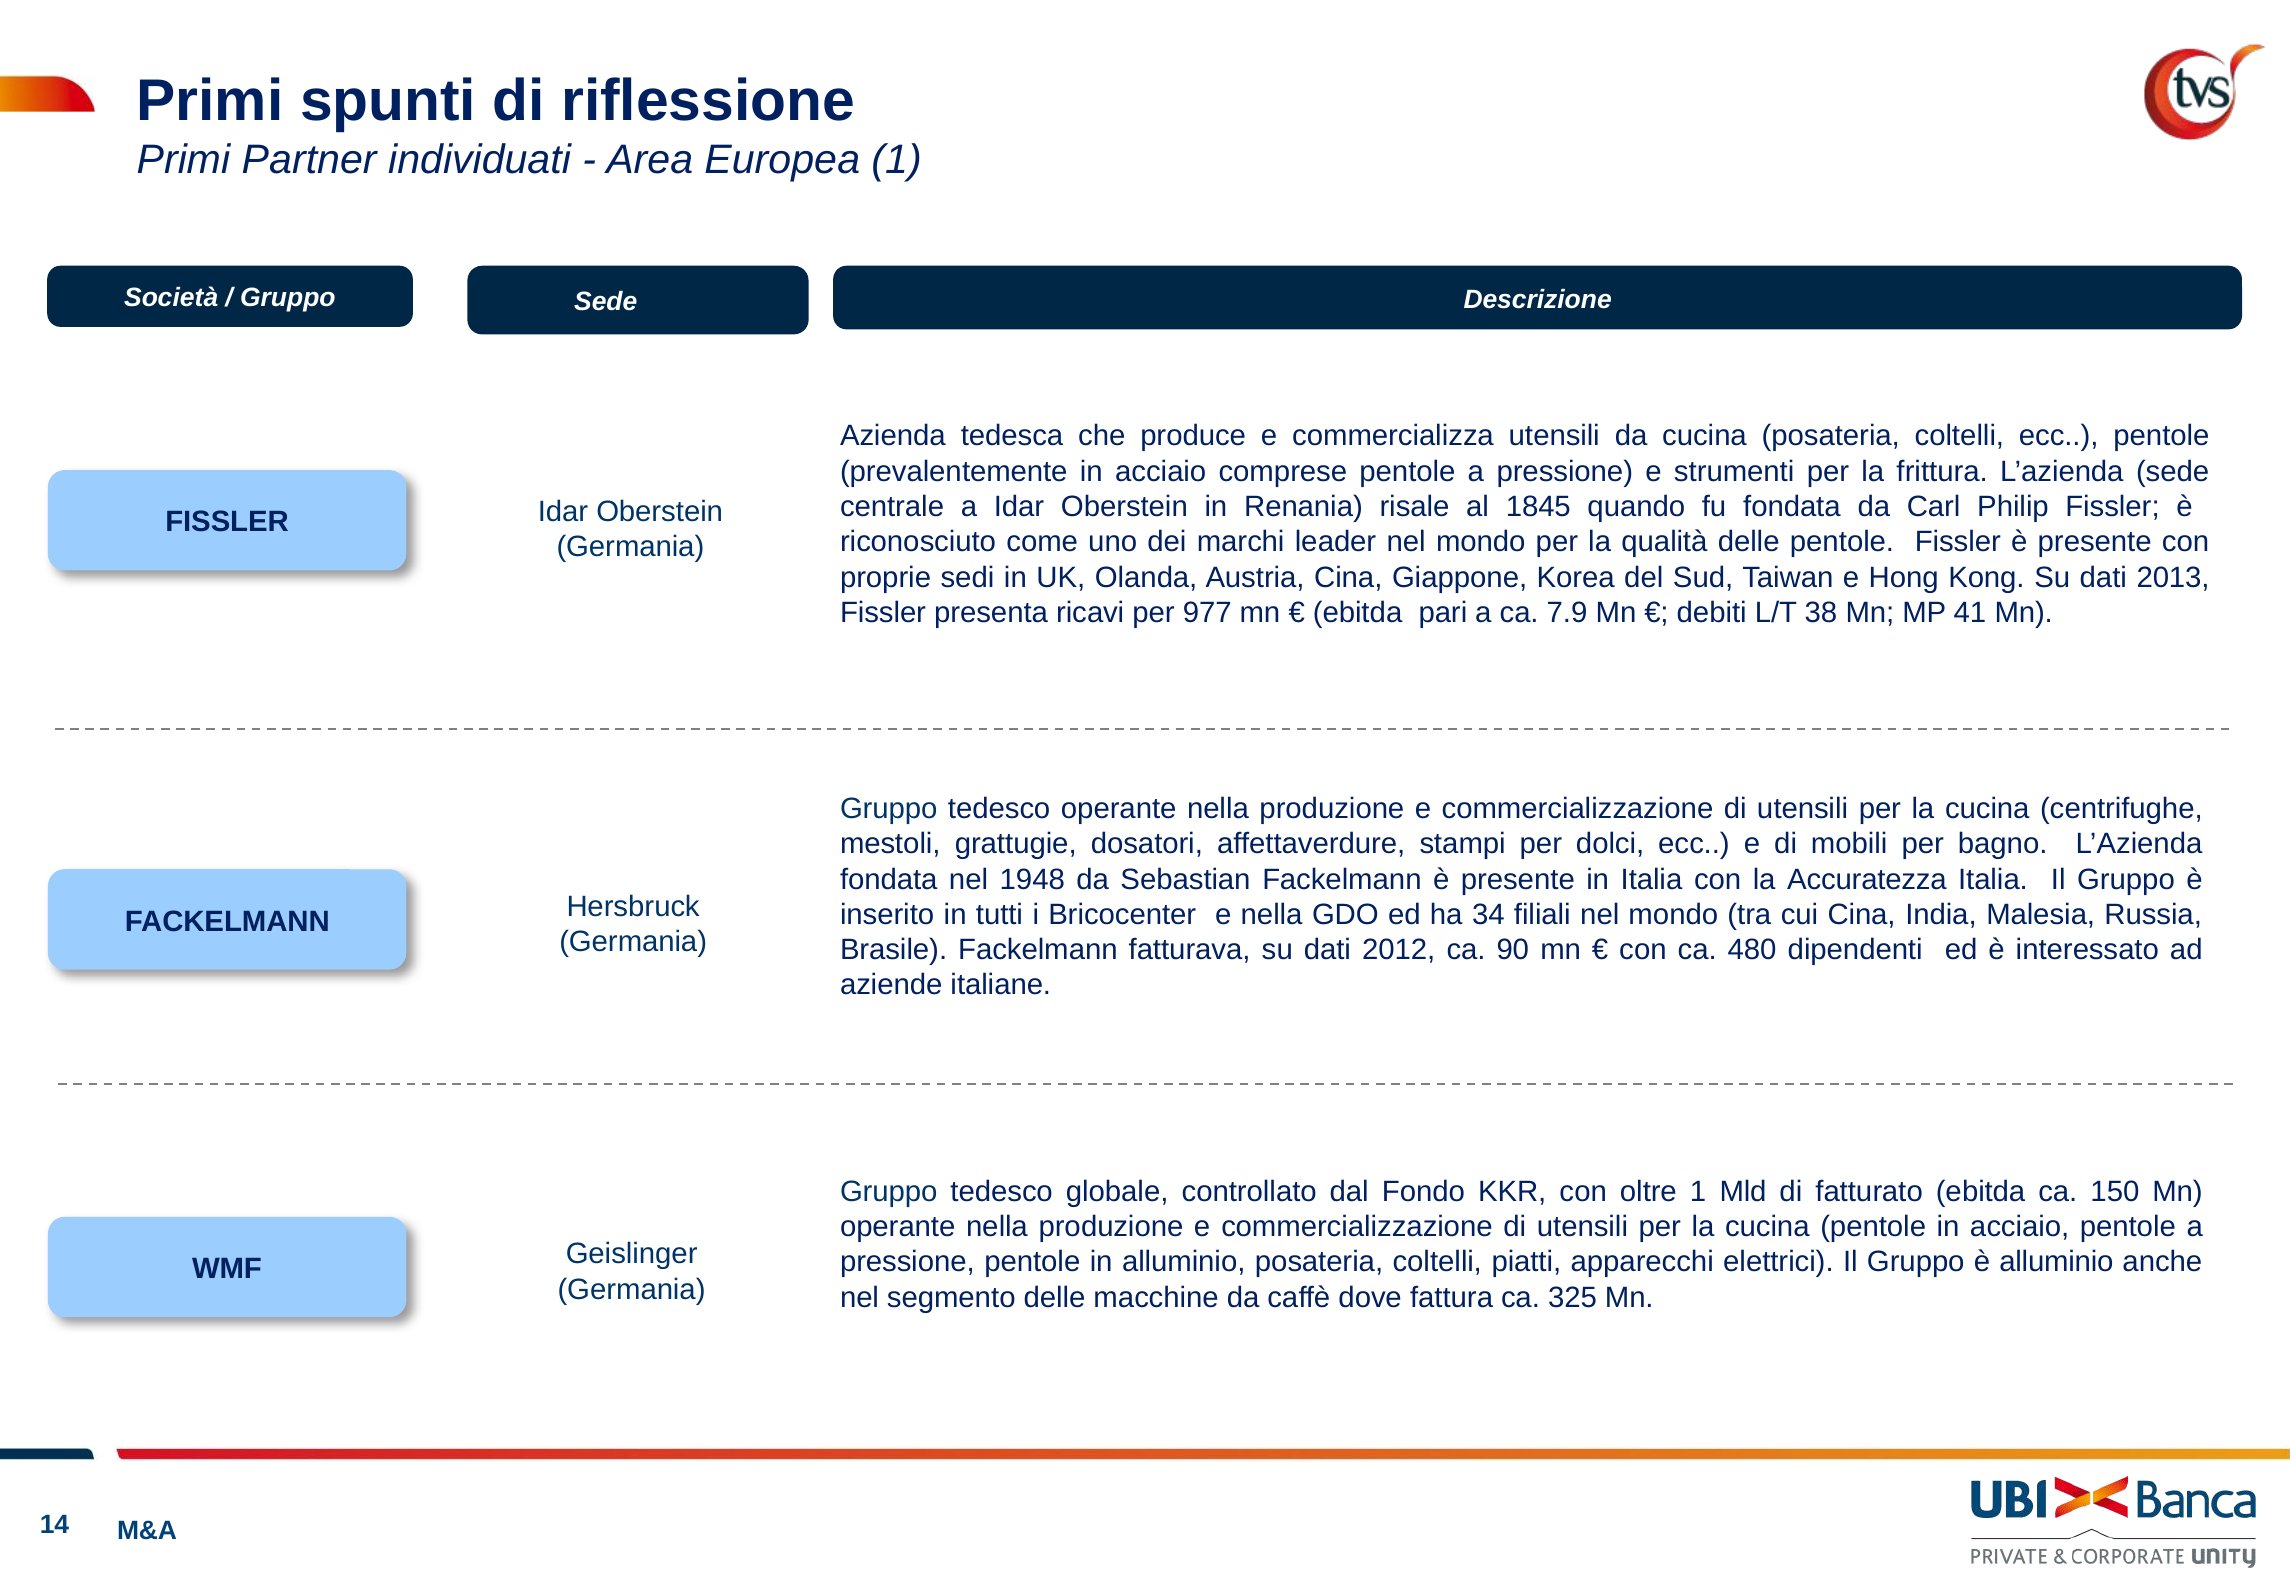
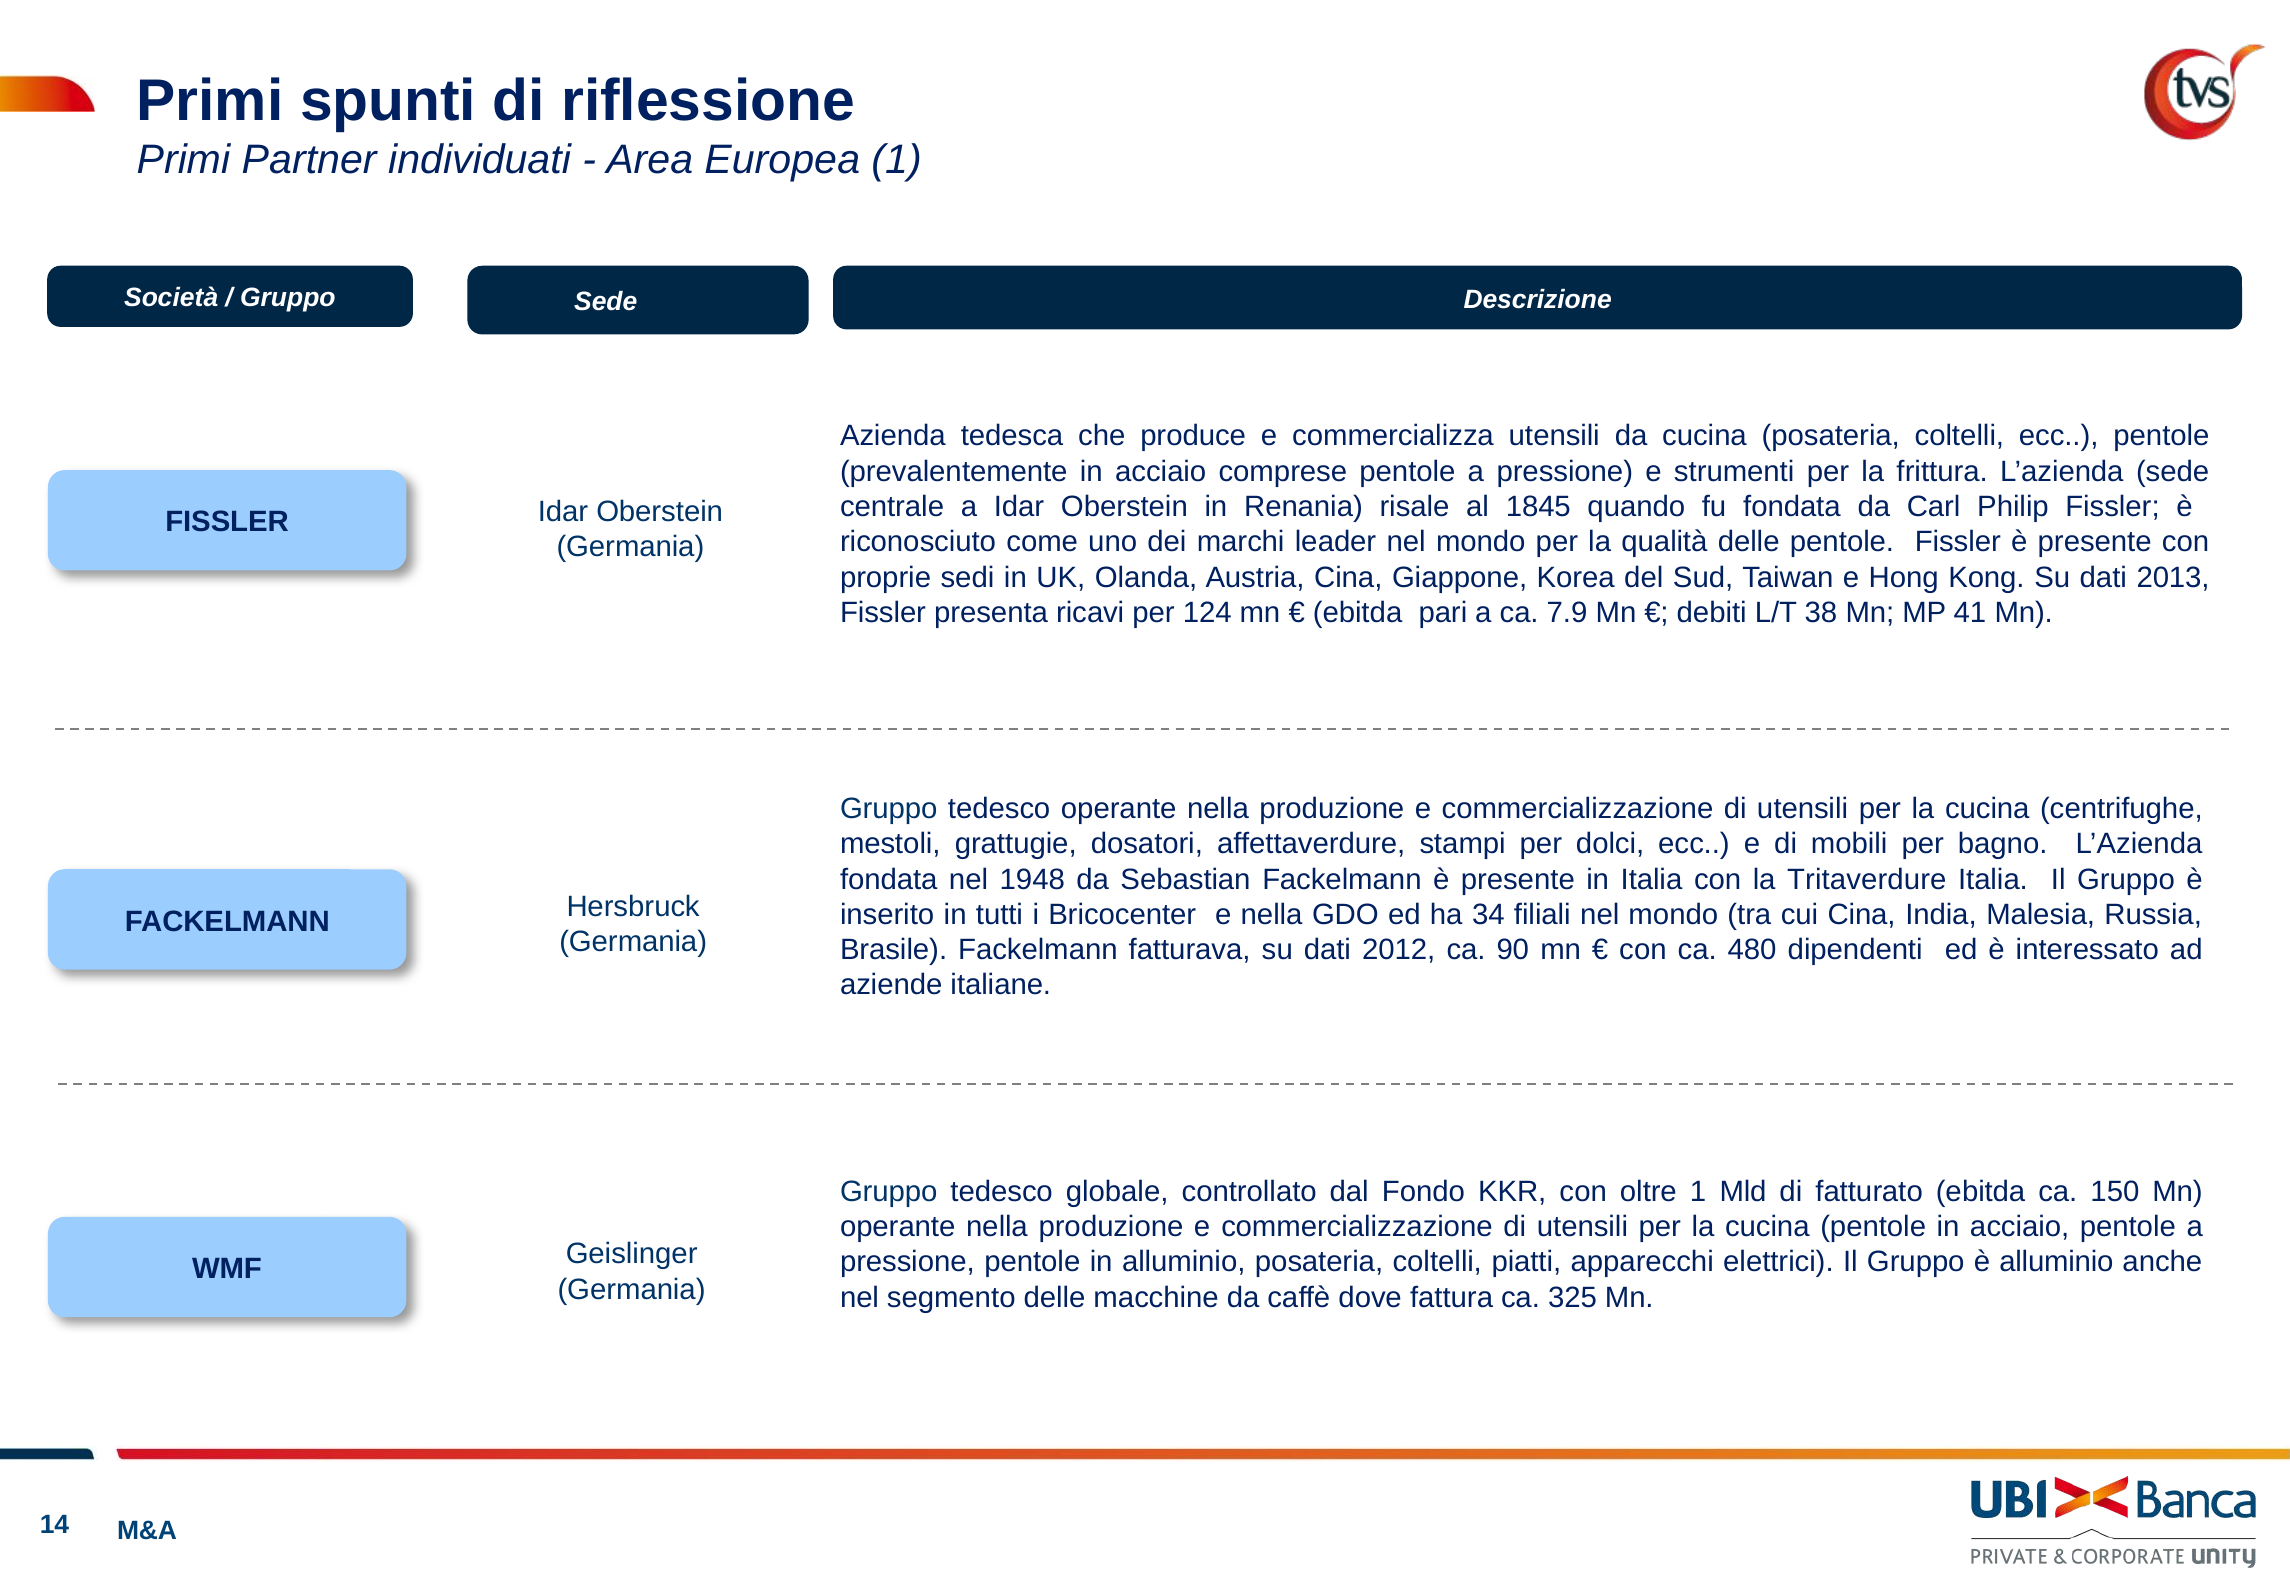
977: 977 -> 124
Accuratezza: Accuratezza -> Tritaverdure
